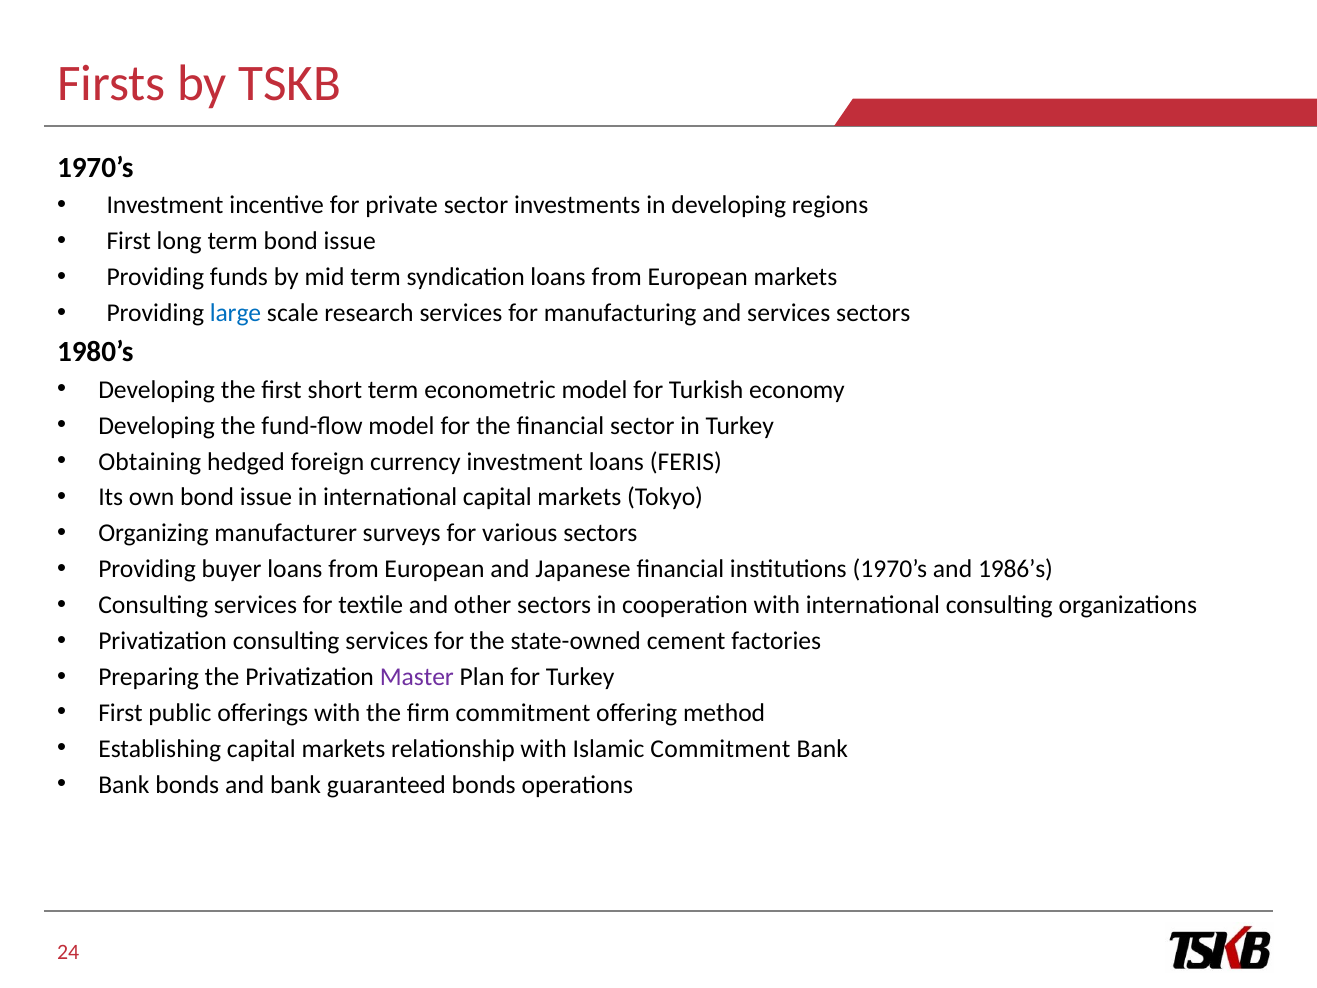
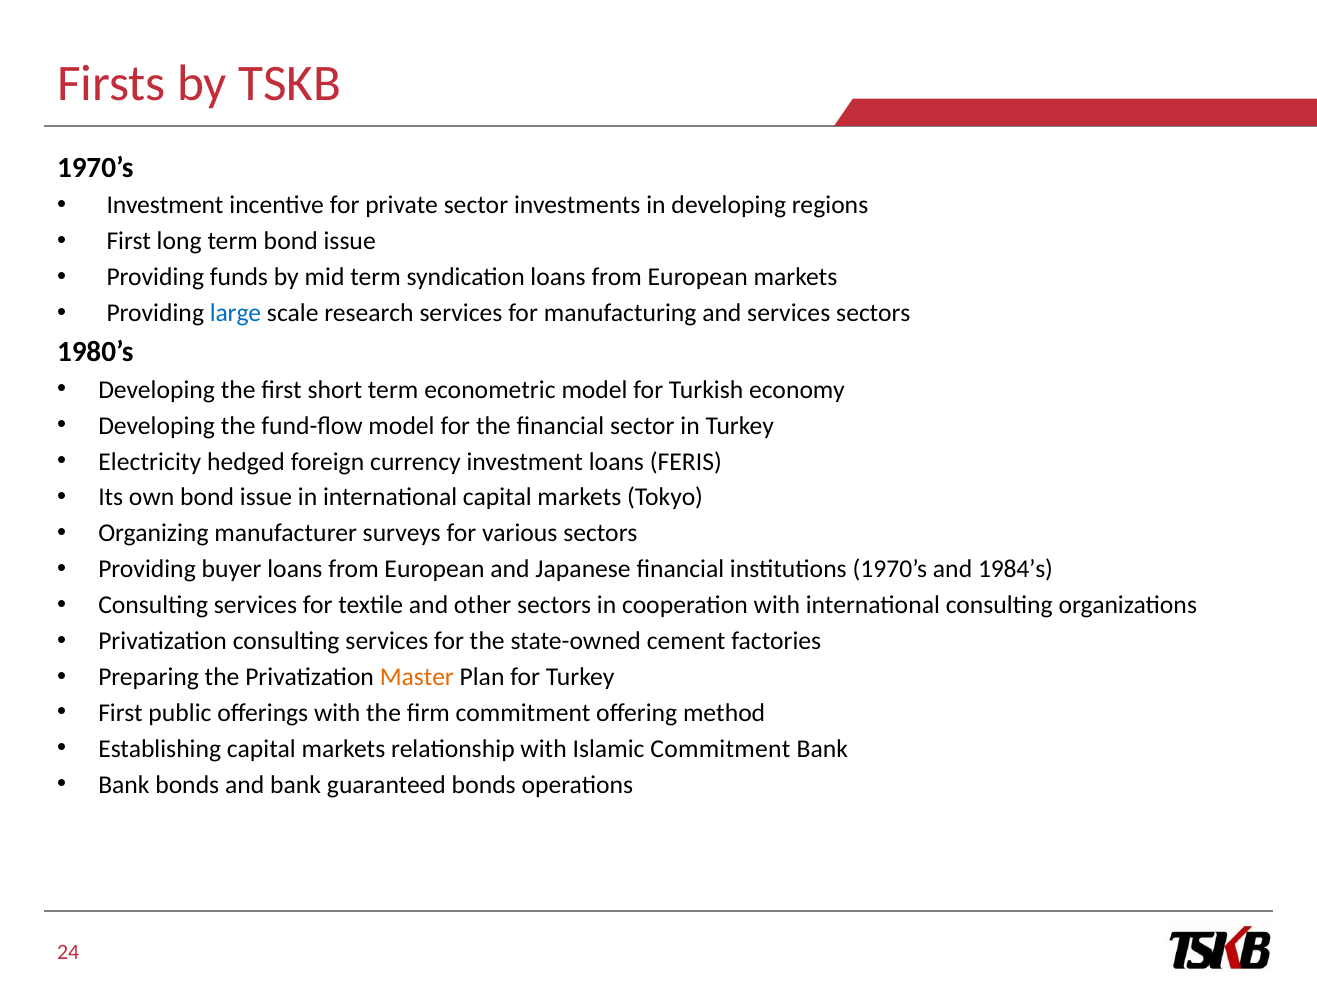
Obtaining: Obtaining -> Electricity
1986’s: 1986’s -> 1984’s
Master colour: purple -> orange
